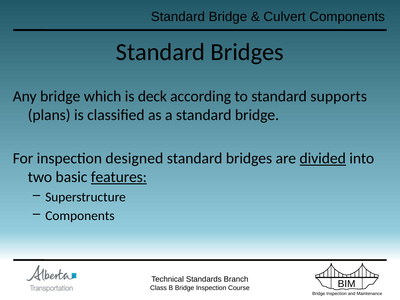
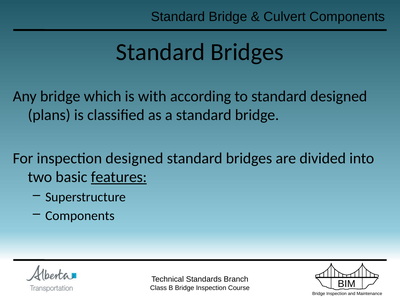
deck: deck -> with
standard supports: supports -> designed
divided underline: present -> none
